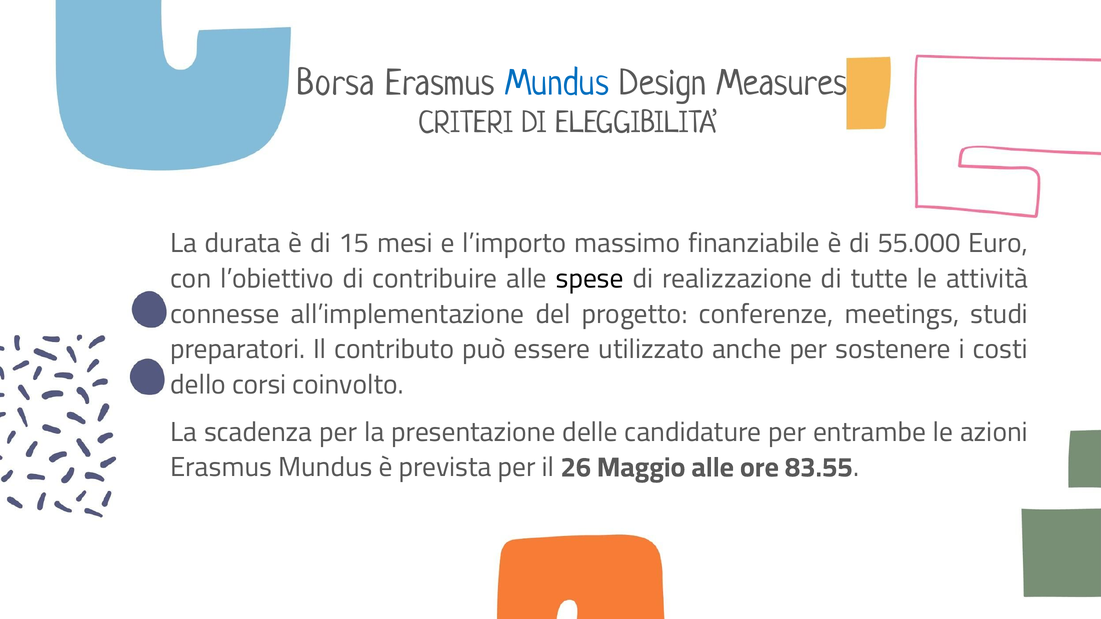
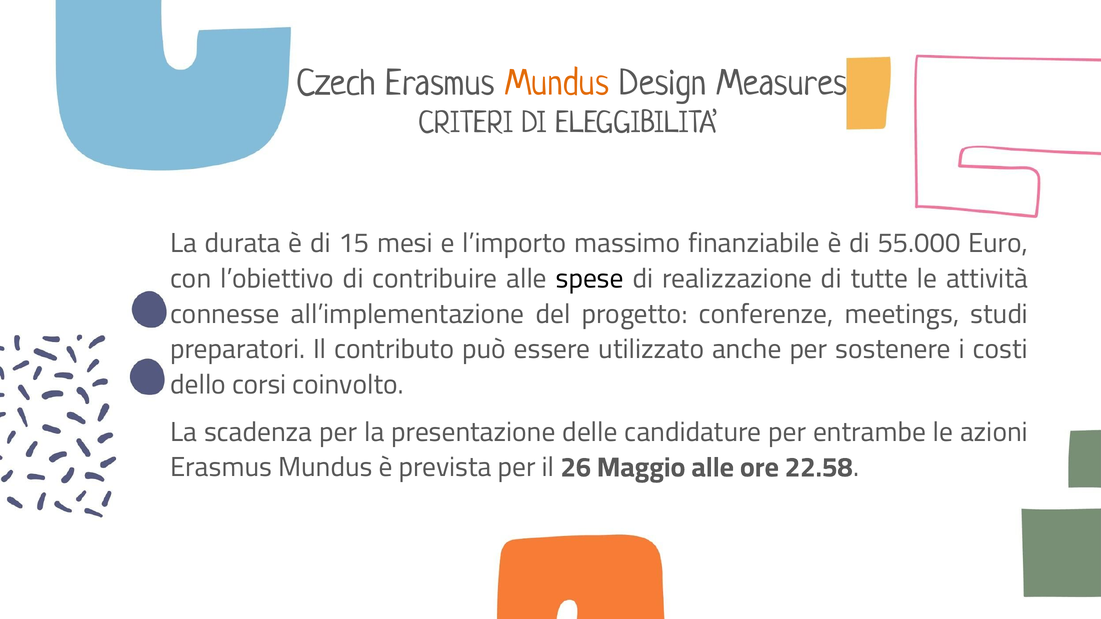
Borsa: Borsa -> Czech
Mundus at (557, 82) colour: blue -> orange
83.55: 83.55 -> 22.58
